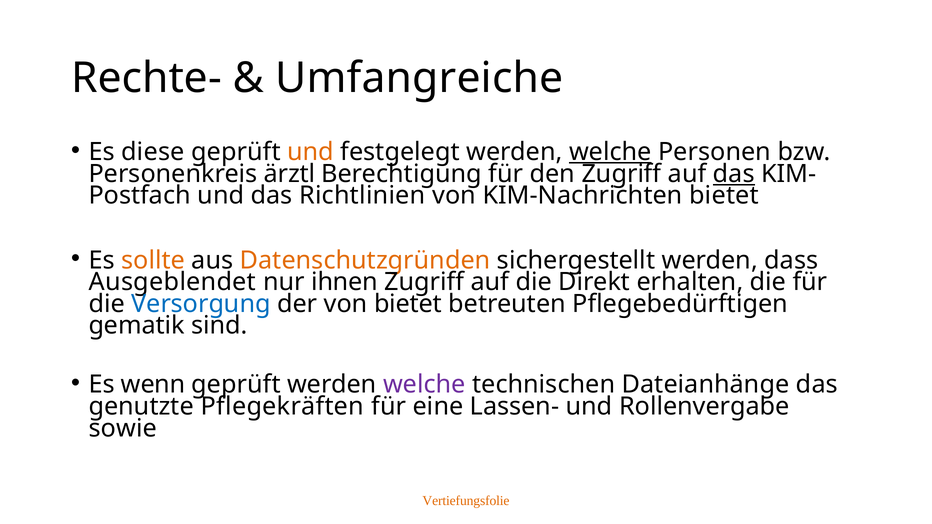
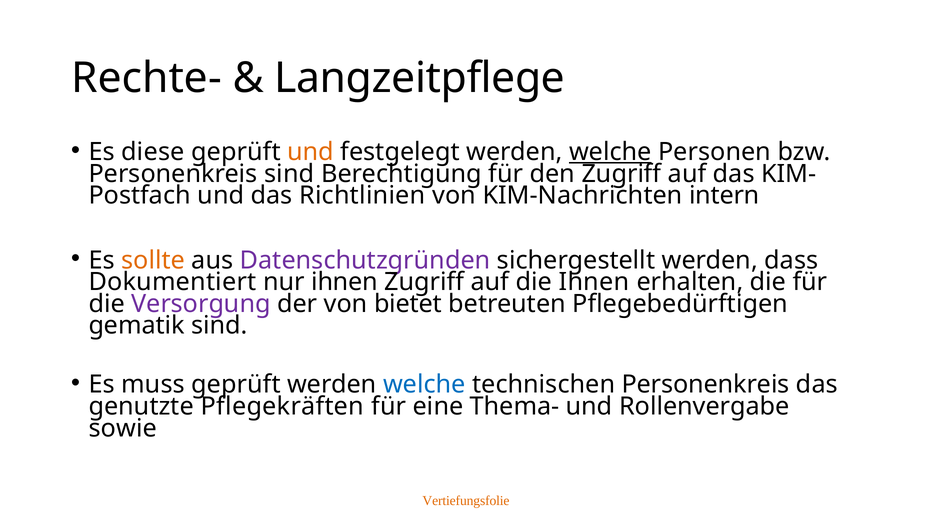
Umfangreiche: Umfangreiche -> Langzeitpflege
Personenkreis ärztl: ärztl -> sind
das at (734, 174) underline: present -> none
KIM-Nachrichten bietet: bietet -> intern
Datenschutzgründen colour: orange -> purple
Ausgeblendet: Ausgeblendet -> Dokumentiert
die Direkt: Direkt -> Ihnen
Versorgung colour: blue -> purple
wenn: wenn -> muss
welche at (424, 385) colour: purple -> blue
technischen Dateianhänge: Dateianhänge -> Personenkreis
Lassen-: Lassen- -> Thema-
